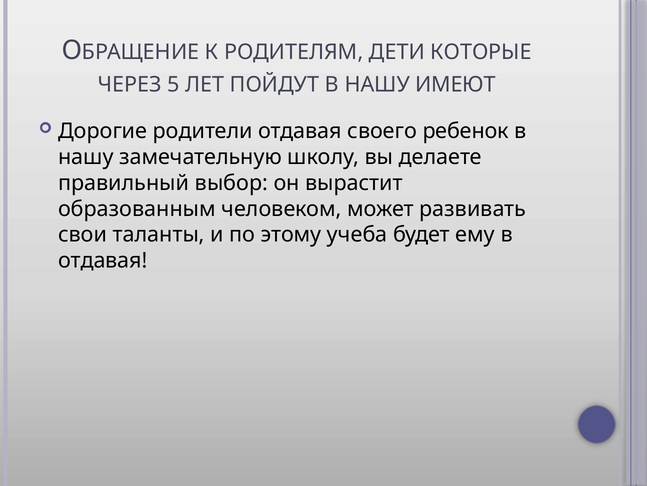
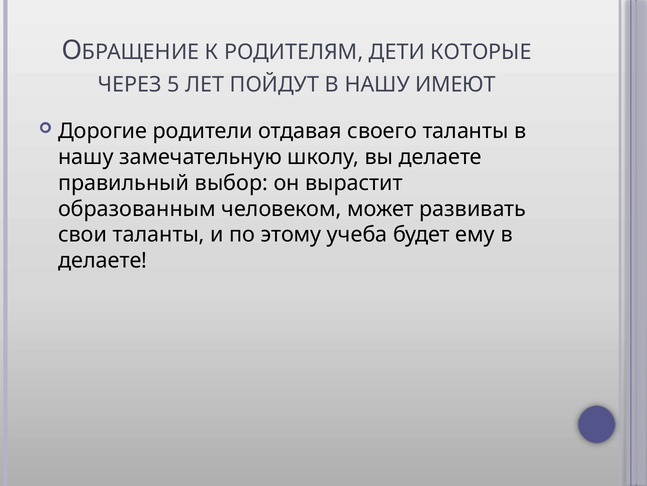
своего ребенок: ребенок -> таланты
отдавая at (103, 260): отдавая -> делаете
